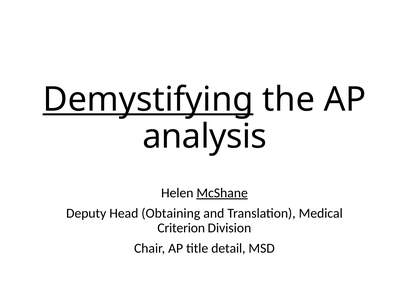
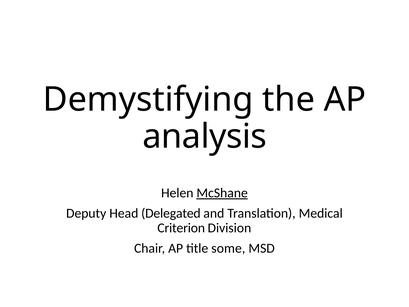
Demystifying underline: present -> none
Obtaining: Obtaining -> Delegated
detail: detail -> some
